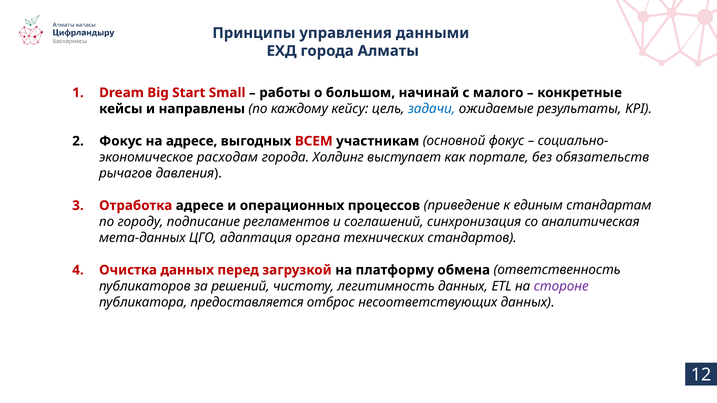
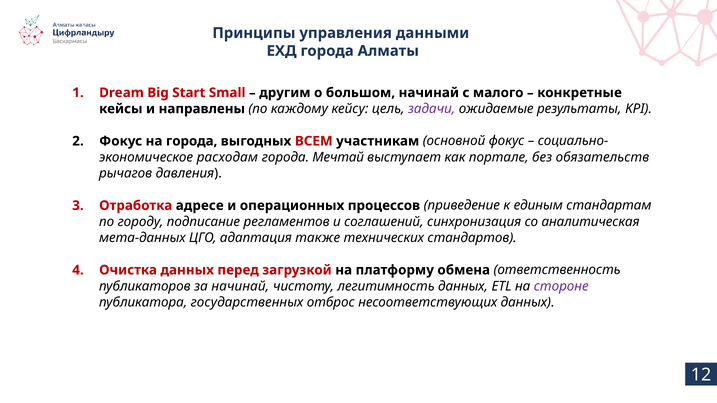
работы: работы -> другим
задачи colour: blue -> purple
на адресе: адресе -> города
Холдинг: Холдинг -> Мечтай
органа: органа -> также
за решений: решений -> начинай
предоставляется: предоставляется -> государственных
